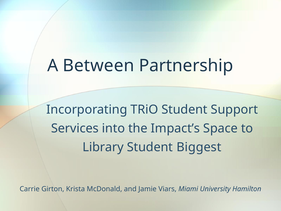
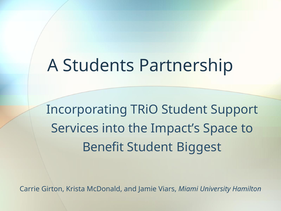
Between: Between -> Students
Library: Library -> Benefit
